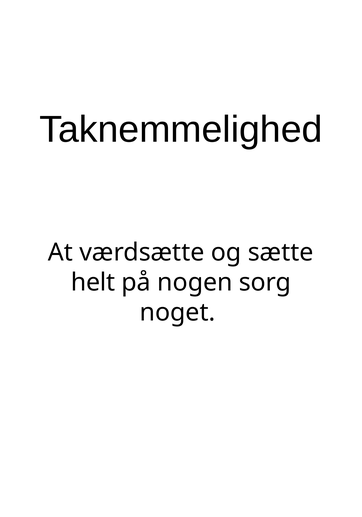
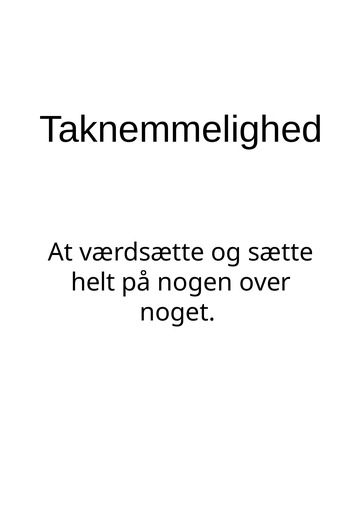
sorg: sorg -> over
